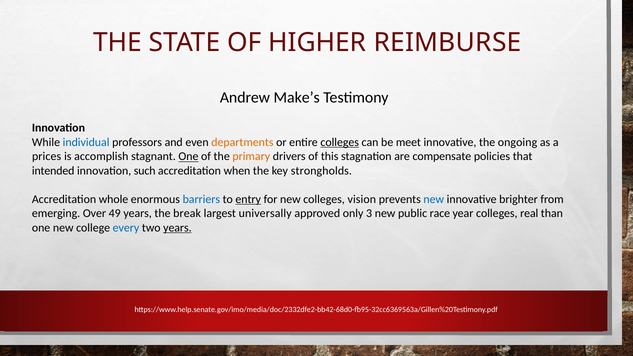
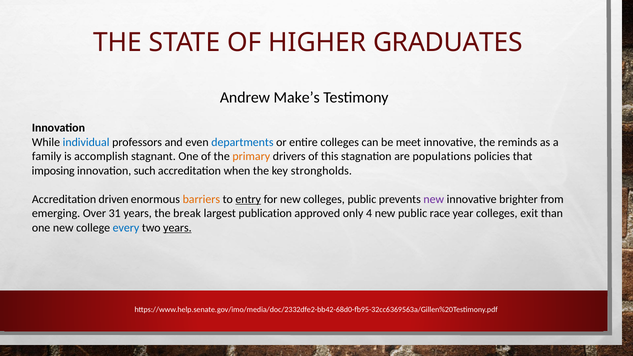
REIMBURSE: REIMBURSE -> GRADUATES
departments colour: orange -> blue
colleges at (340, 142) underline: present -> none
ongoing: ongoing -> reminds
prices: prices -> family
One at (188, 157) underline: present -> none
compensate: compensate -> populations
intended: intended -> imposing
whole: whole -> driven
barriers colour: blue -> orange
colleges vision: vision -> public
new at (434, 199) colour: blue -> purple
49: 49 -> 31
universally: universally -> publication
3: 3 -> 4
real: real -> exit
